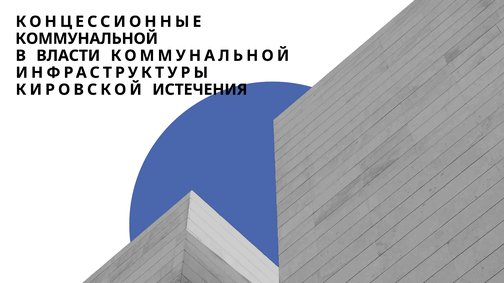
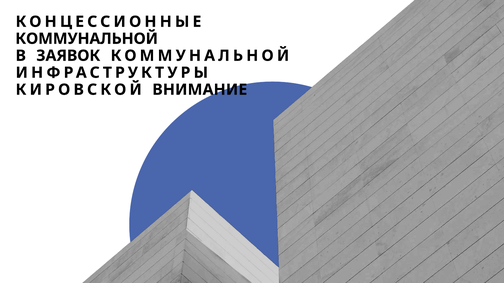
ВЛАСТИ: ВЛАСТИ -> ЗАЯВОК
ИСТЕЧЕНИЯ: ИСТЕЧЕНИЯ -> ВНИМАНИЕ
